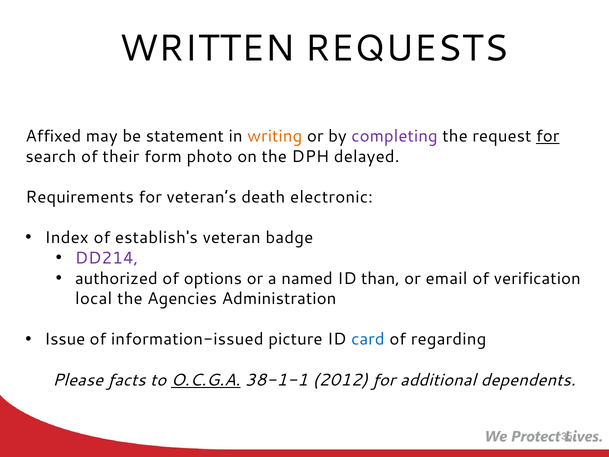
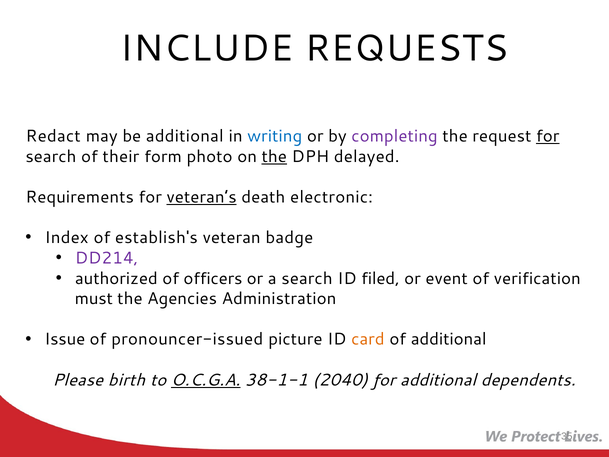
WRITTEN: WRITTEN -> INCLUDE
Affixed: Affixed -> Redact
be statement: statement -> additional
writing colour: orange -> blue
the at (274, 156) underline: none -> present
veteran’s underline: none -> present
options: options -> officers
a named: named -> search
than: than -> filed
email: email -> event
local: local -> must
information-issued: information-issued -> pronouncer-issued
card colour: blue -> orange
of regarding: regarding -> additional
facts: facts -> birth
2012: 2012 -> 2040
